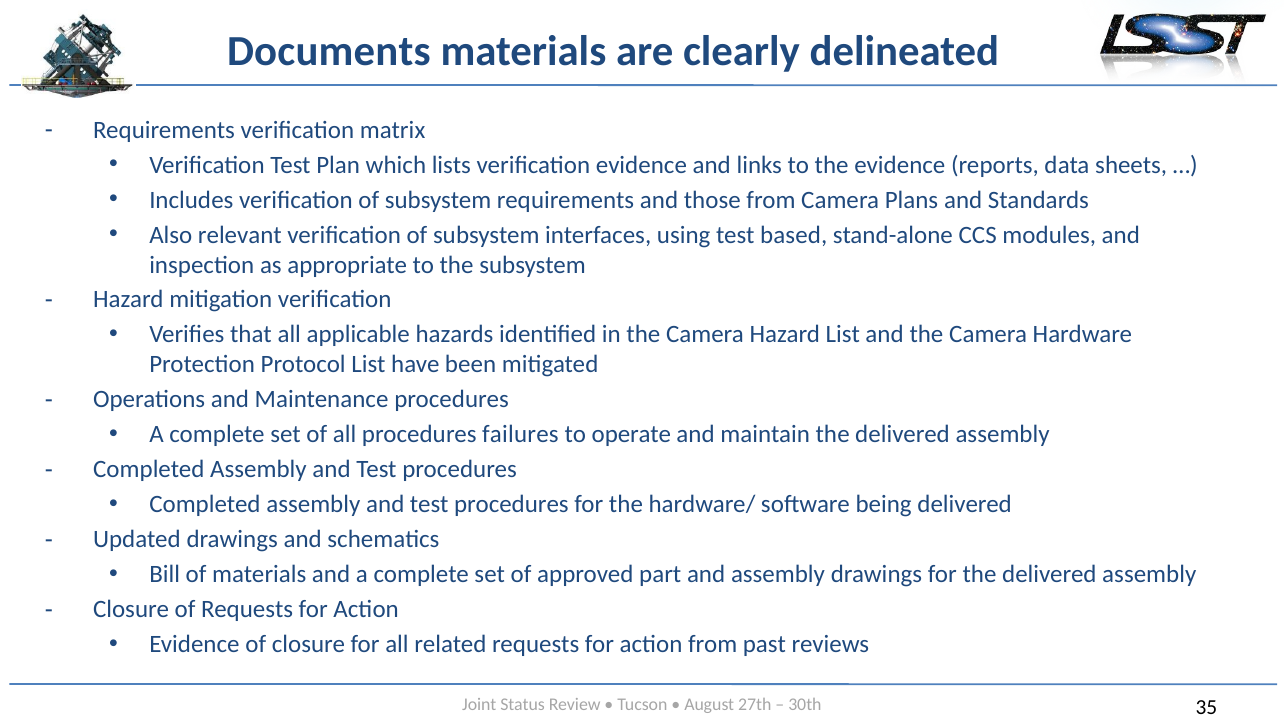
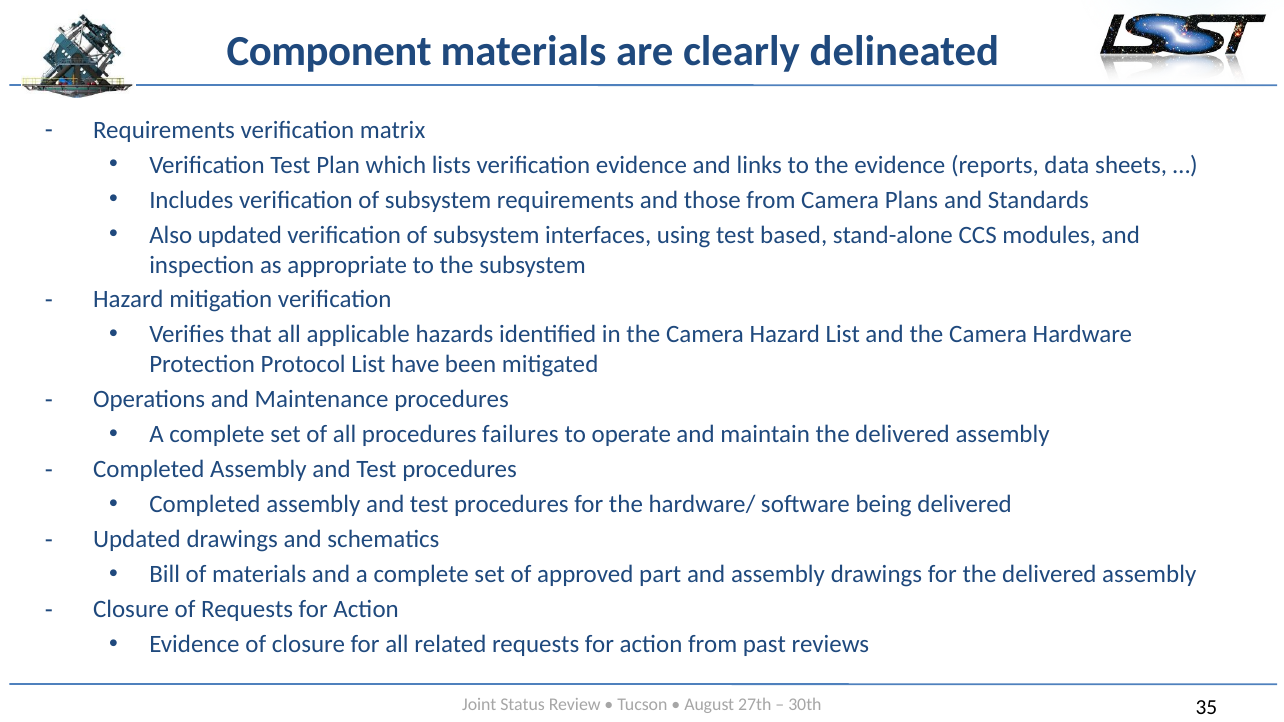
Documents: Documents -> Component
Also relevant: relevant -> updated
